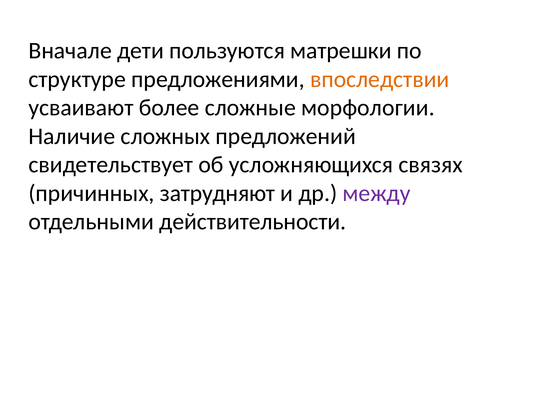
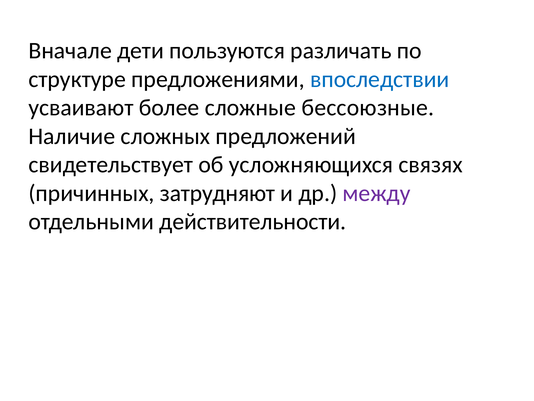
матрешки: матрешки -> различать
впоследствии colour: orange -> blue
морфологии: морфологии -> бессоюзные
